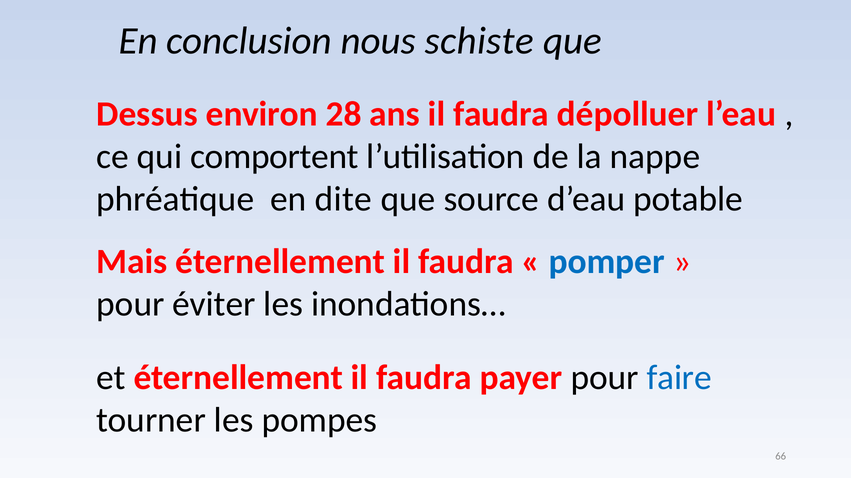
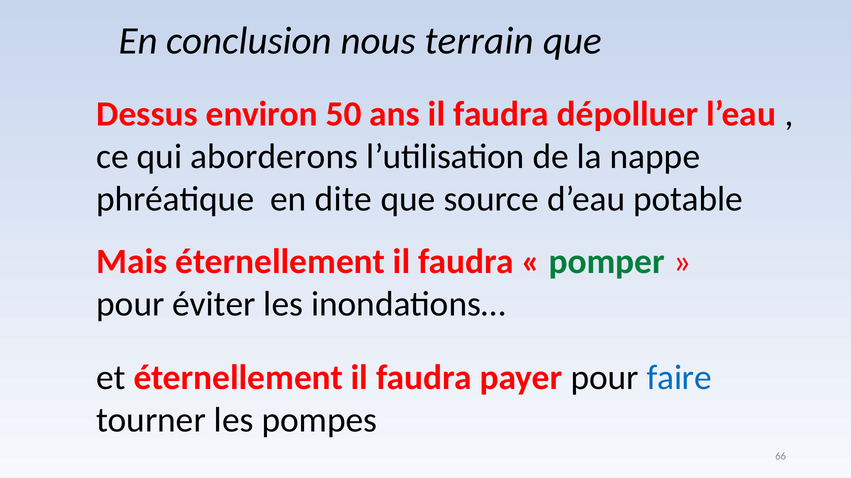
schiste: schiste -> terrain
28: 28 -> 50
comportent: comportent -> aborderons
pomper colour: blue -> green
